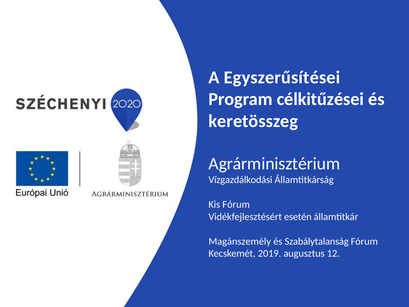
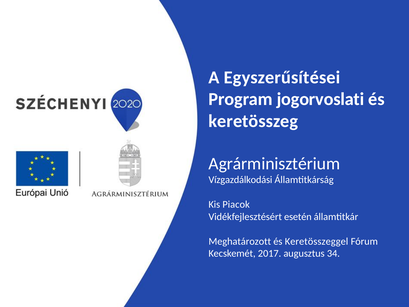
célkitűzései: célkitűzései -> jogorvoslati
Kis Fórum: Fórum -> Piacok
Magánszemély: Magánszemély -> Meghatározott
Szabálytalanság: Szabálytalanság -> Keretösszeggel
2019: 2019 -> 2017
12: 12 -> 34
